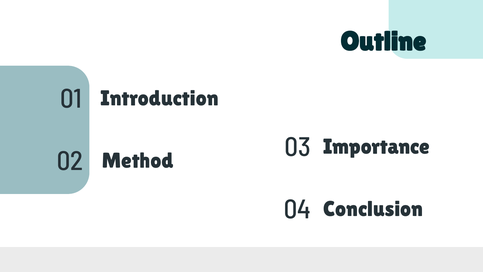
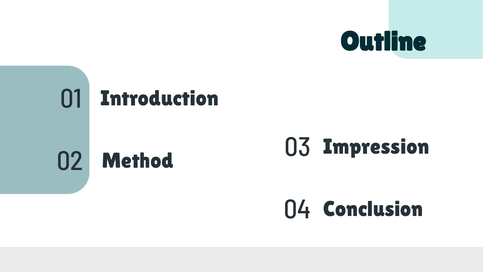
Importance: Importance -> Impression
